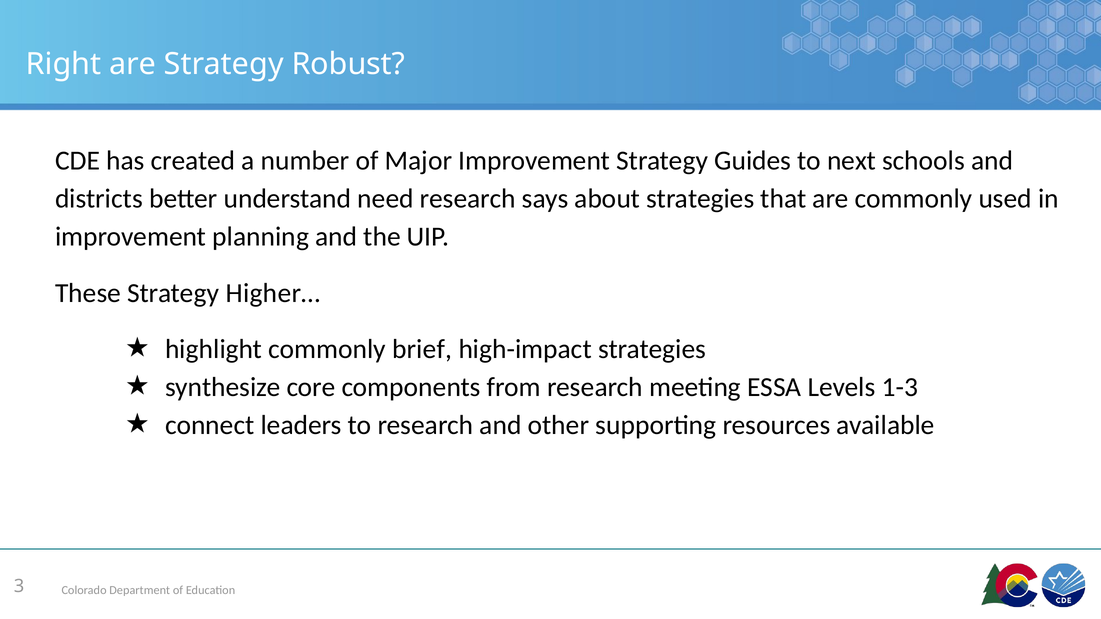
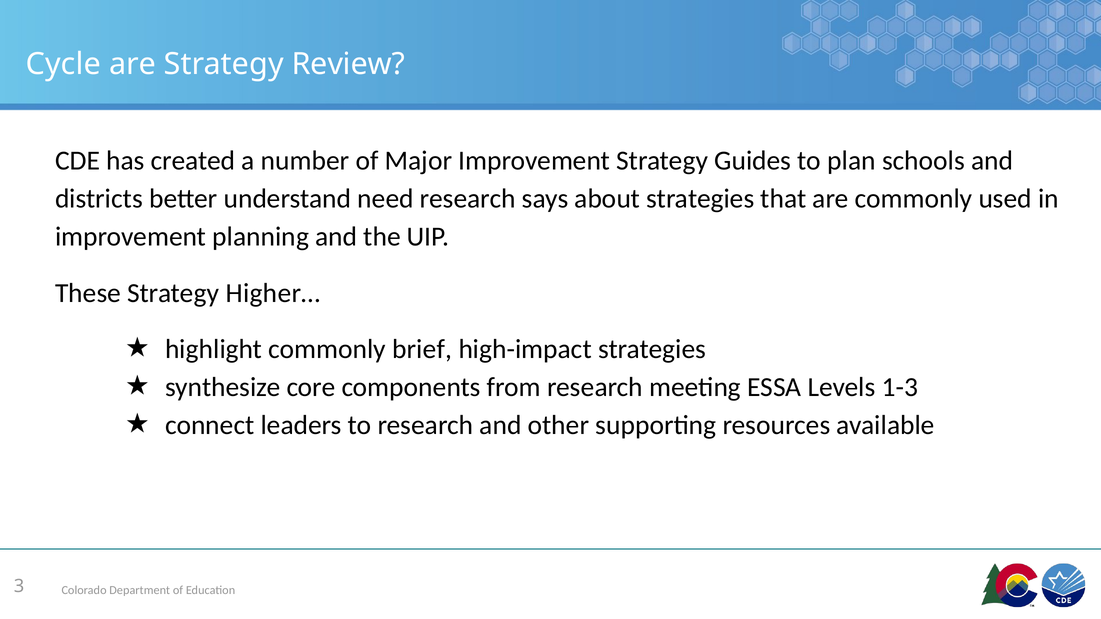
Right: Right -> Cycle
Robust: Robust -> Review
next: next -> plan
